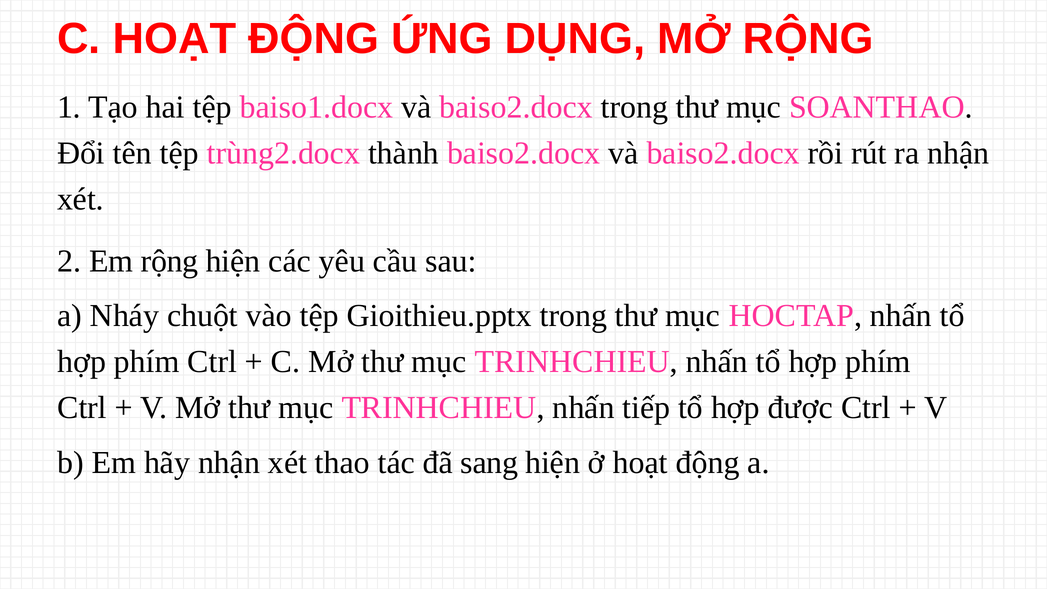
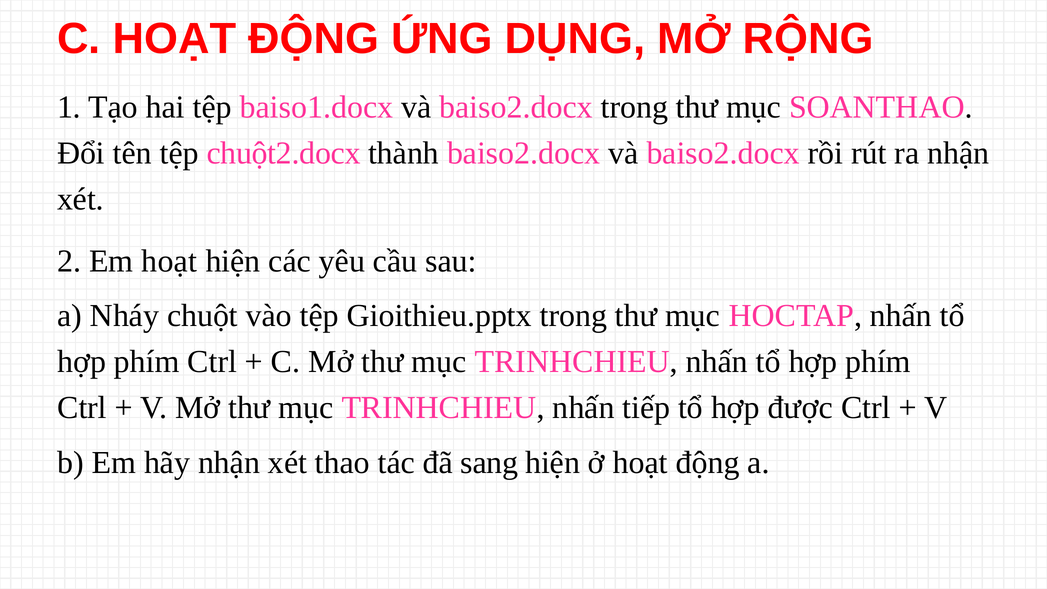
trùng2.docx: trùng2.docx -> chuột2.docx
Em rộng: rộng -> hoạt
